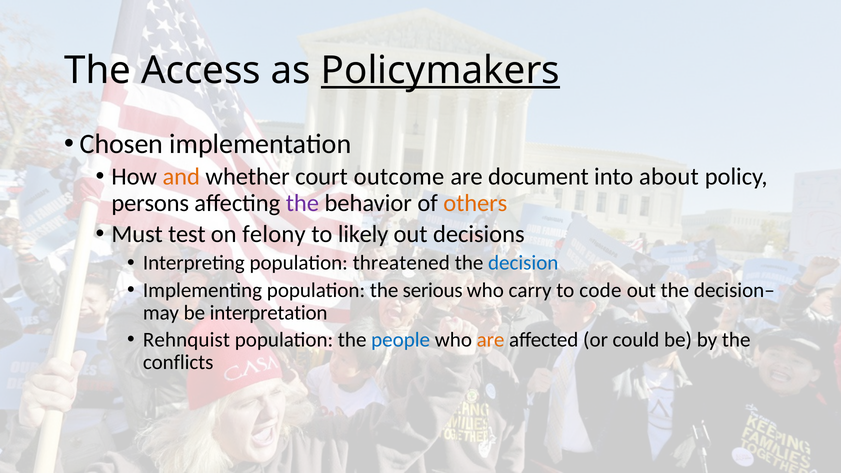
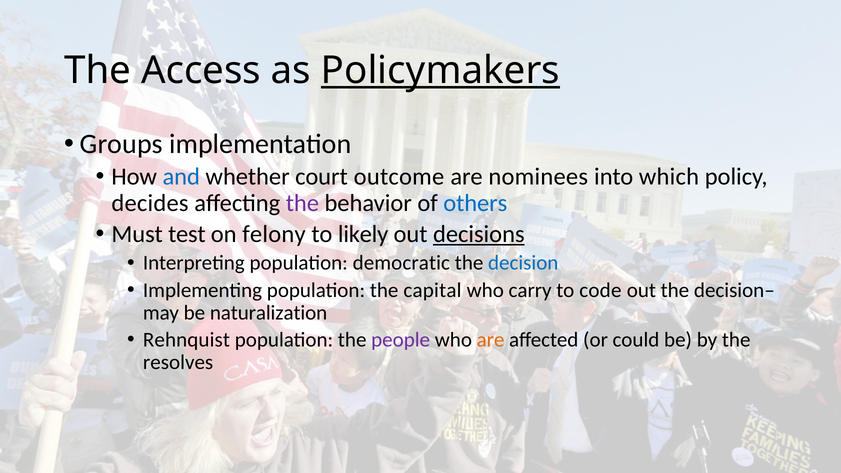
Chosen: Chosen -> Groups
and colour: orange -> blue
document: document -> nominees
about: about -> which
persons: persons -> decides
others colour: orange -> blue
decisions underline: none -> present
threatened: threatened -> democratic
serious: serious -> capital
interpretation: interpretation -> naturalization
people colour: blue -> purple
conflicts: conflicts -> resolves
